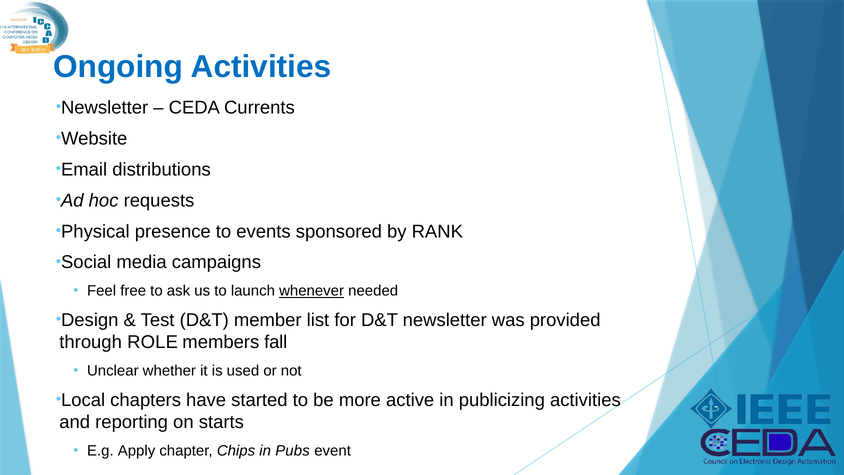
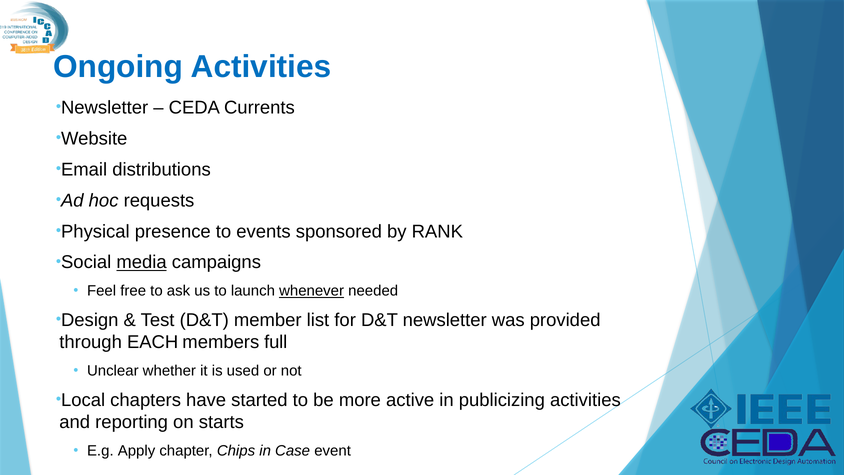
media underline: none -> present
ROLE: ROLE -> EACH
fall: fall -> full
Pubs: Pubs -> Case
